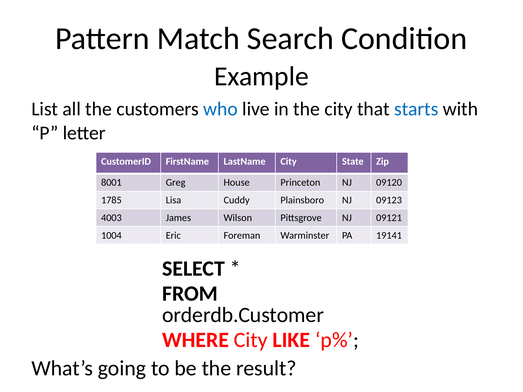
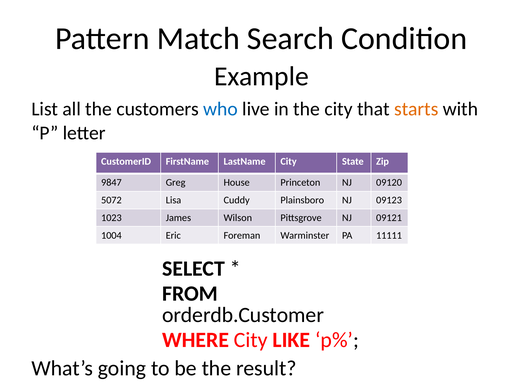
starts colour: blue -> orange
8001: 8001 -> 9847
1785: 1785 -> 5072
4003: 4003 -> 1023
19141: 19141 -> 11111
